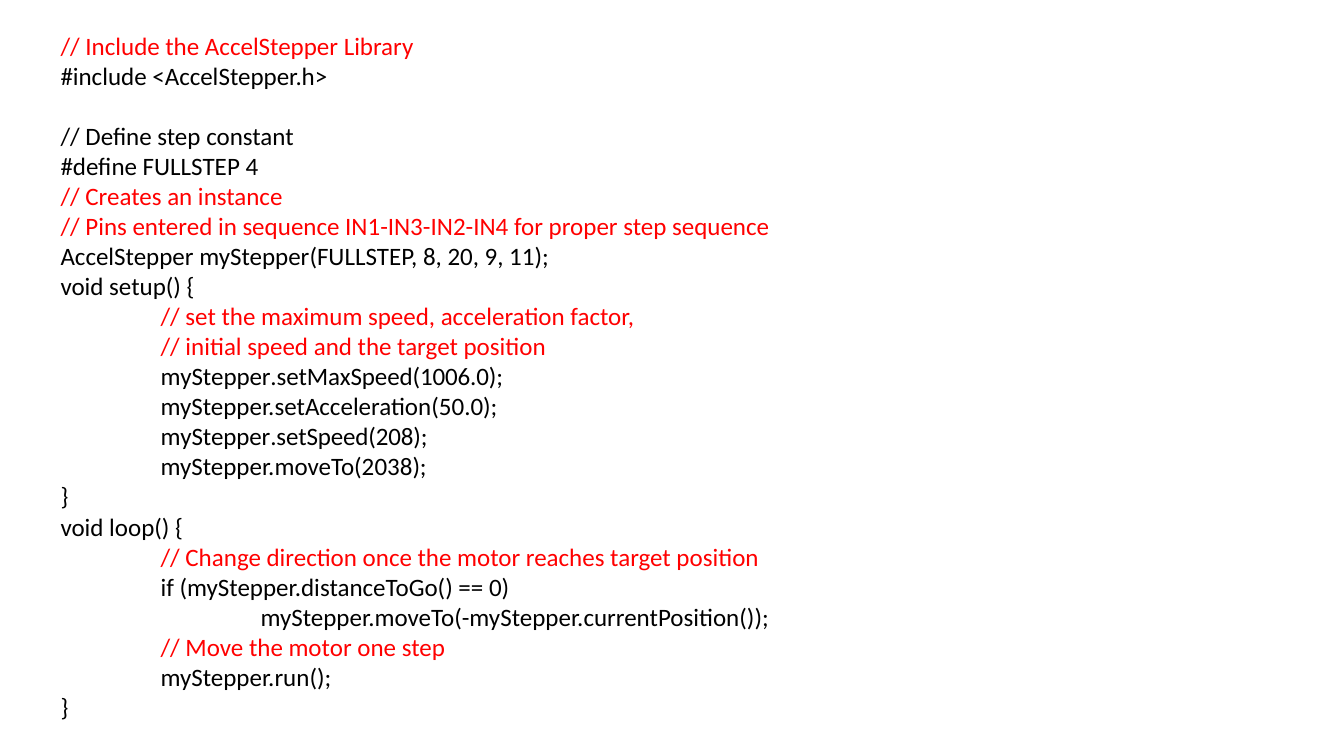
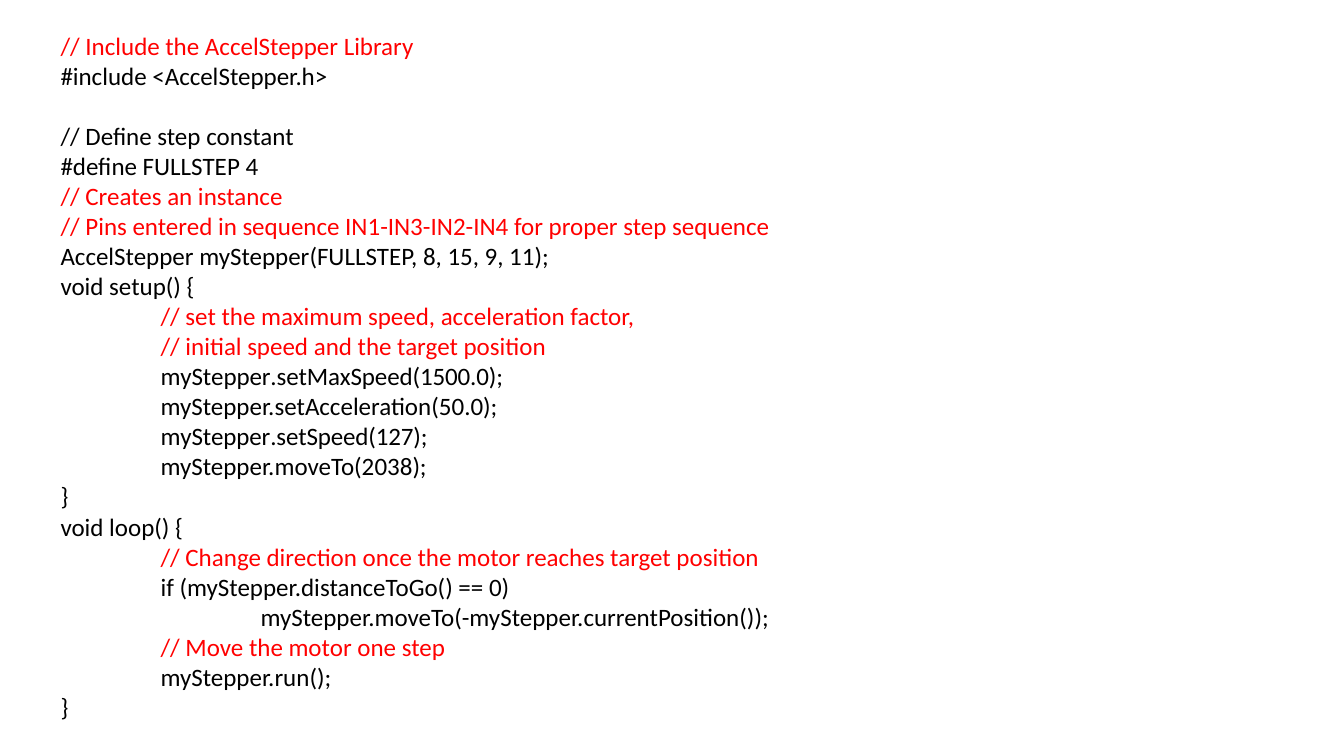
20: 20 -> 15
myStepper.setMaxSpeed(1006.0: myStepper.setMaxSpeed(1006.0 -> myStepper.setMaxSpeed(1500.0
myStepper.setSpeed(208: myStepper.setSpeed(208 -> myStepper.setSpeed(127
